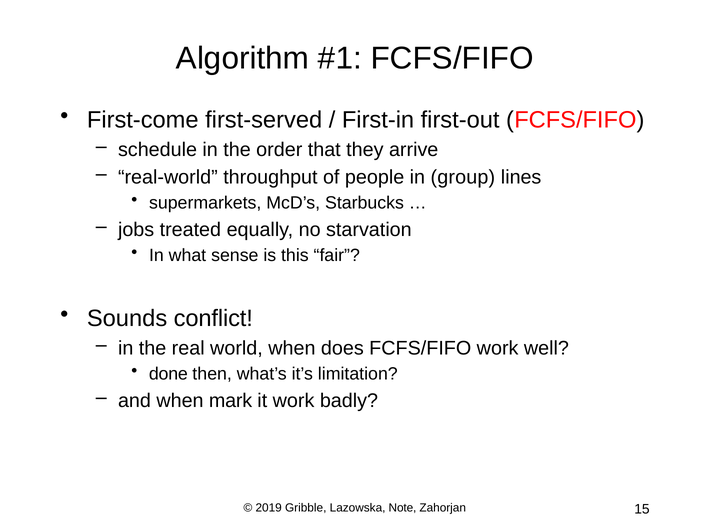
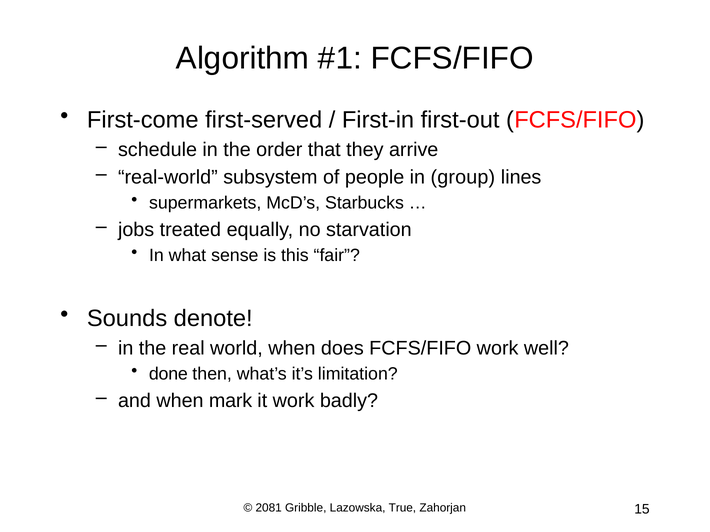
throughput: throughput -> subsystem
conflict: conflict -> denote
2019: 2019 -> 2081
Note: Note -> True
